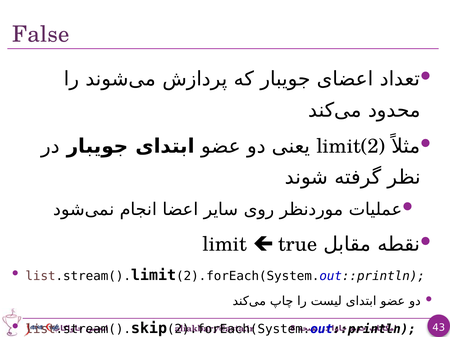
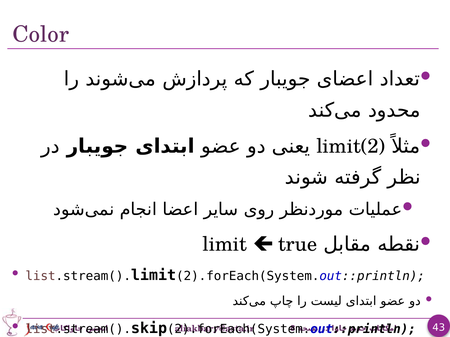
False: False -> Color
